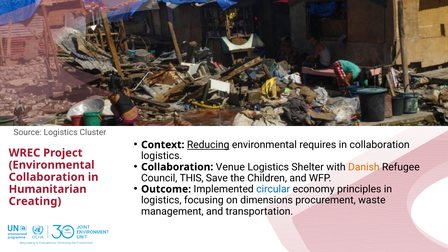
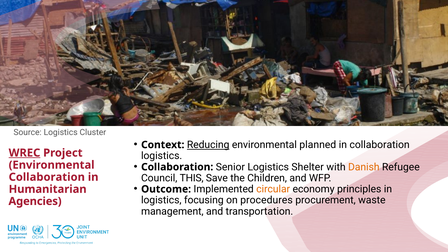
requires: requires -> planned
WREC underline: none -> present
Venue: Venue -> Senior
circular colour: blue -> orange
dimensions: dimensions -> procedures
Creating: Creating -> Agencies
